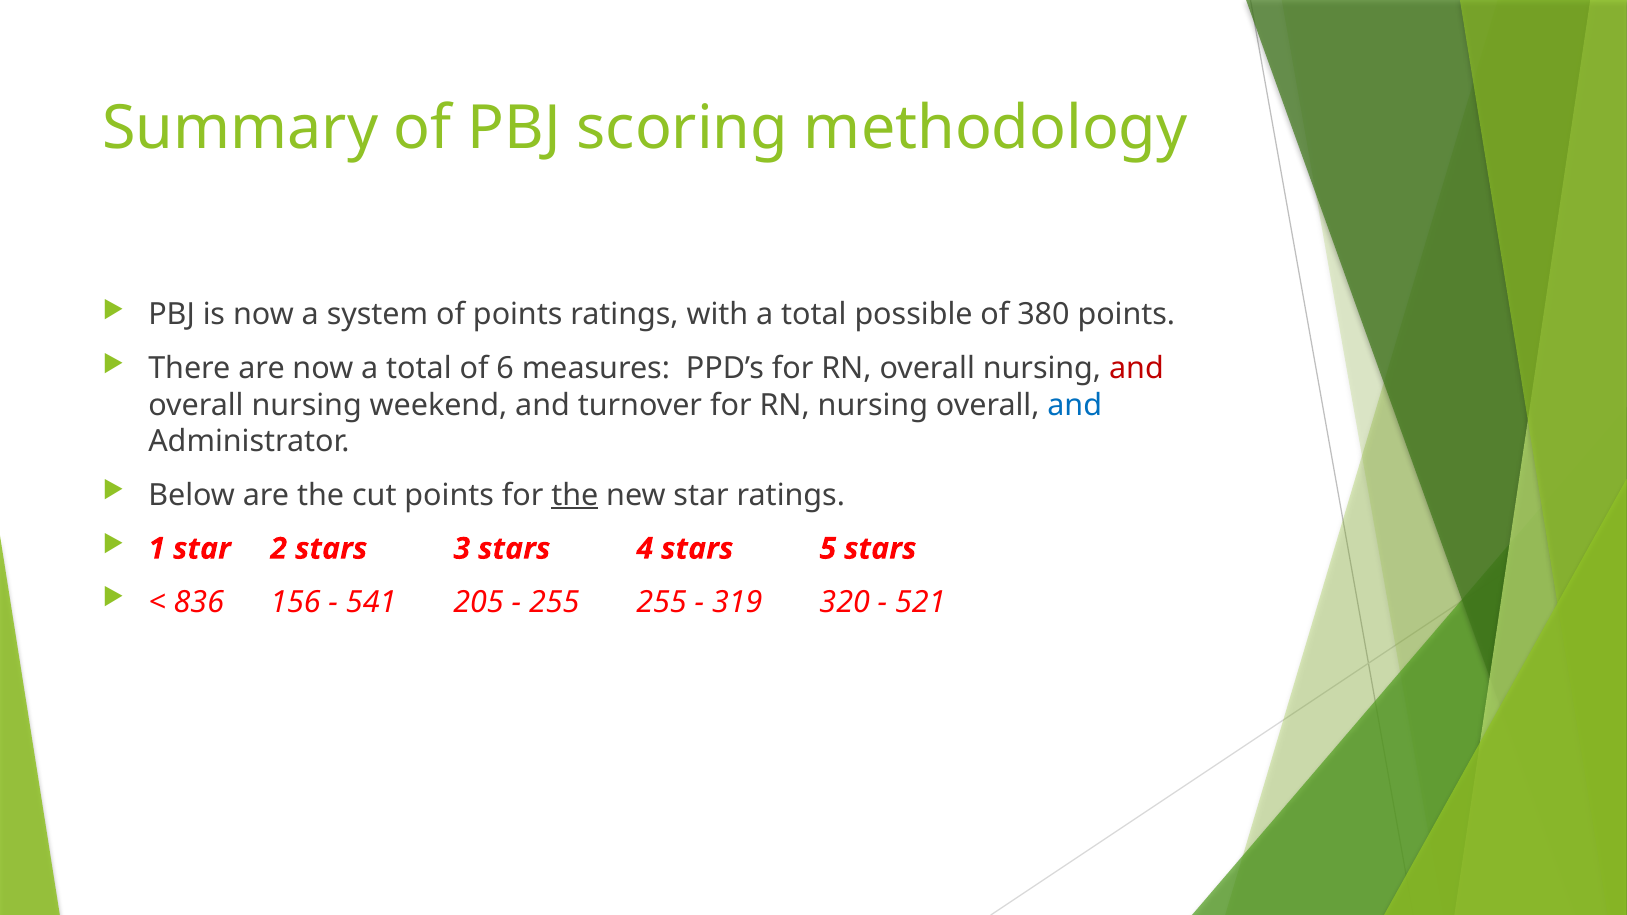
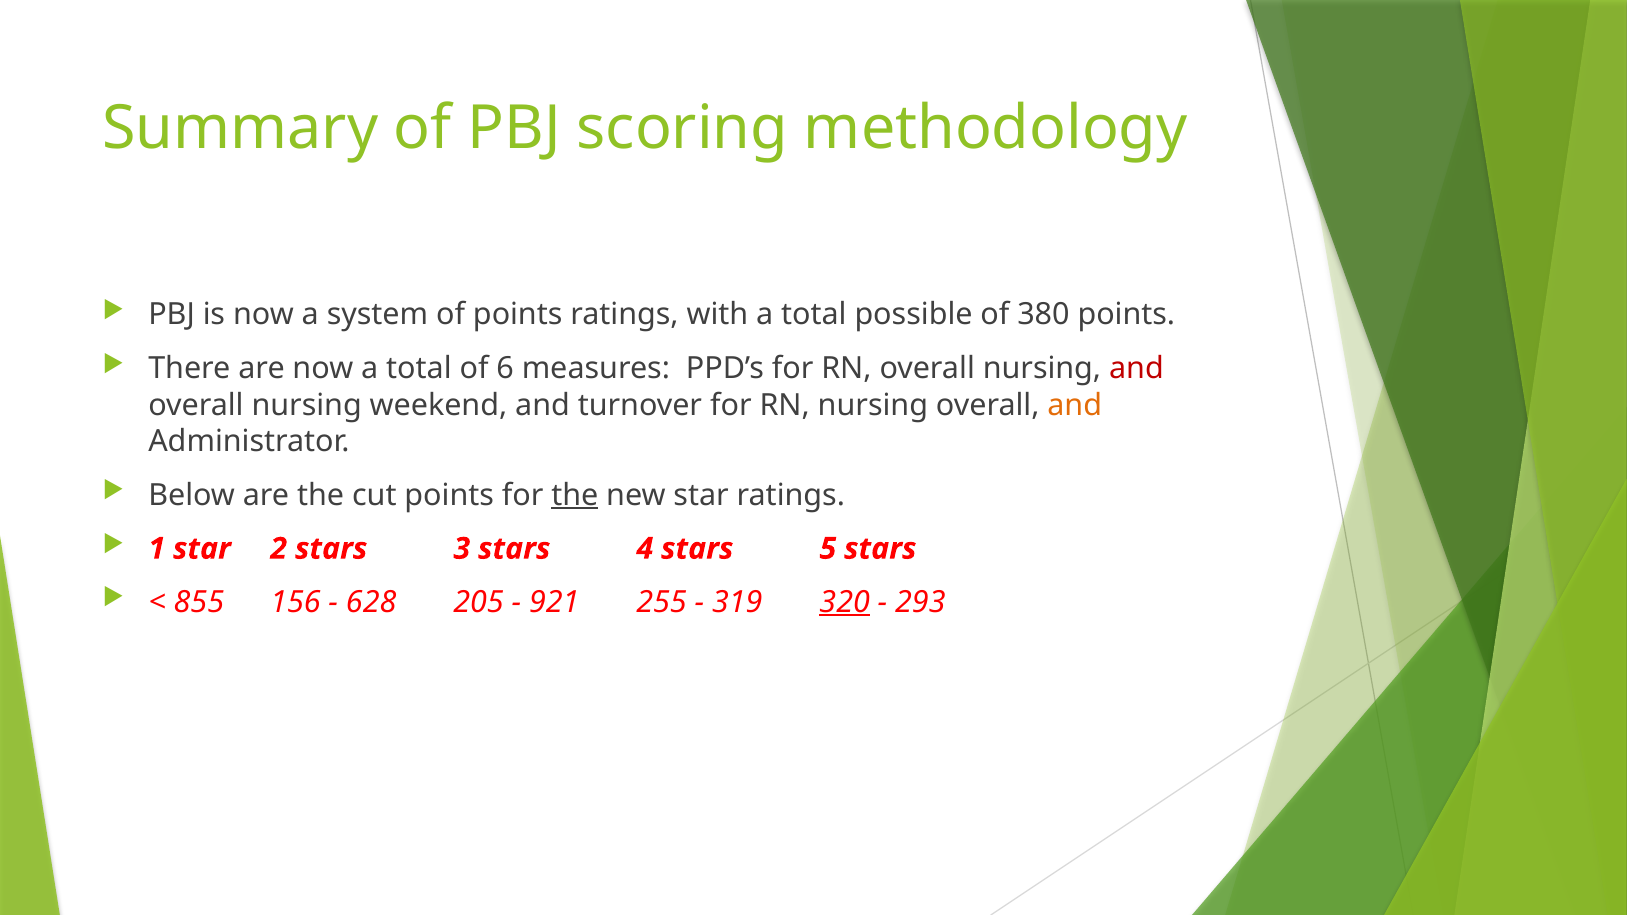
and at (1075, 405) colour: blue -> orange
836: 836 -> 855
541: 541 -> 628
255 at (554, 602): 255 -> 921
320 underline: none -> present
521: 521 -> 293
